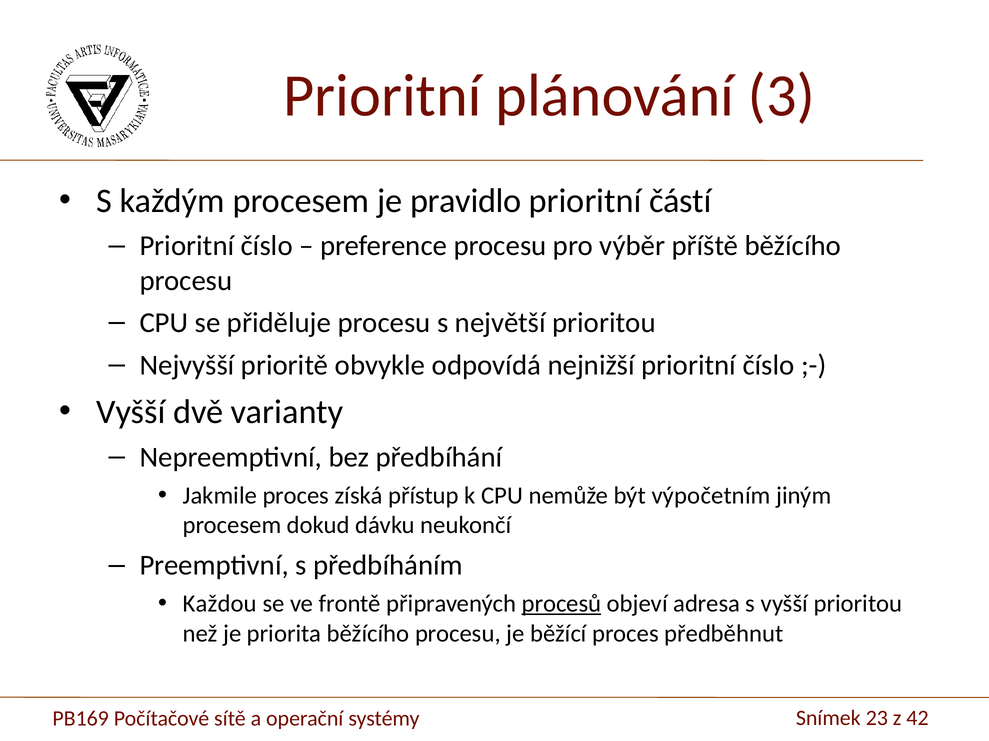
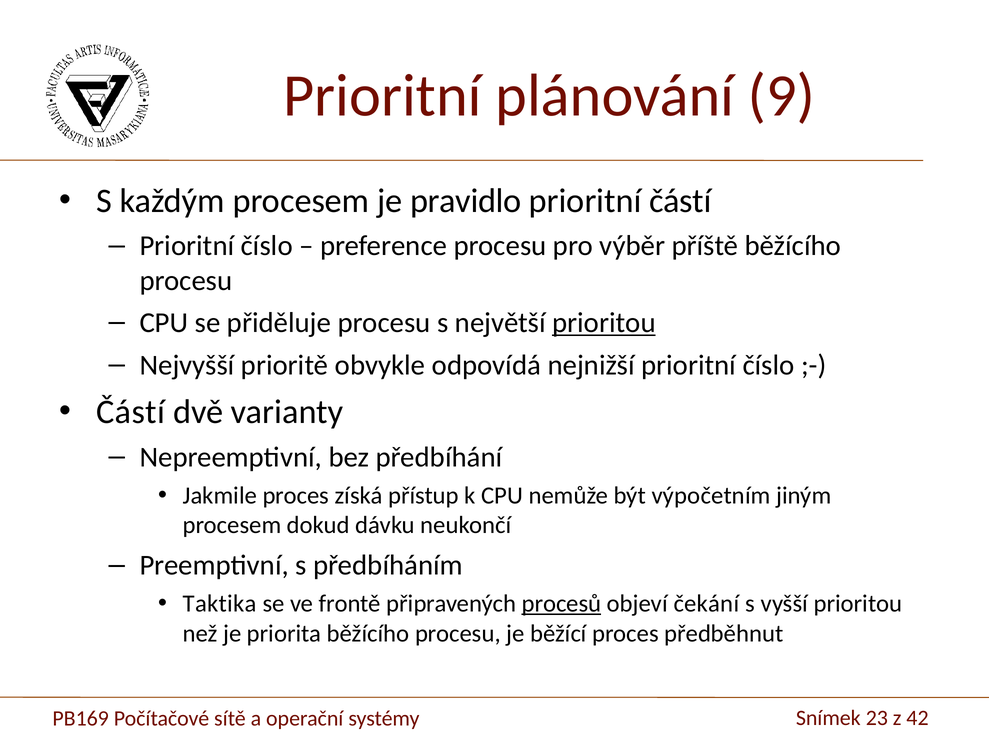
3: 3 -> 9
prioritou at (604, 323) underline: none -> present
Vyšší at (131, 413): Vyšší -> Částí
Každou: Každou -> Taktika
adresa: adresa -> čekání
